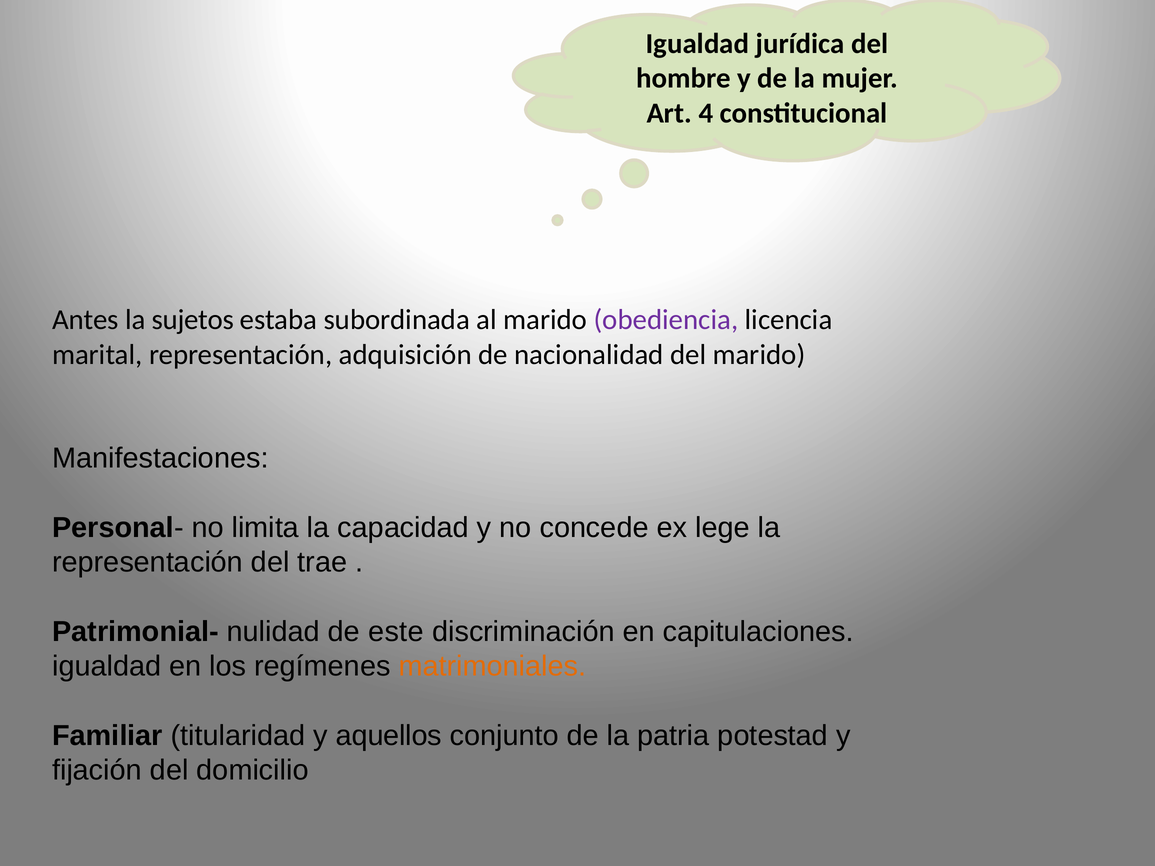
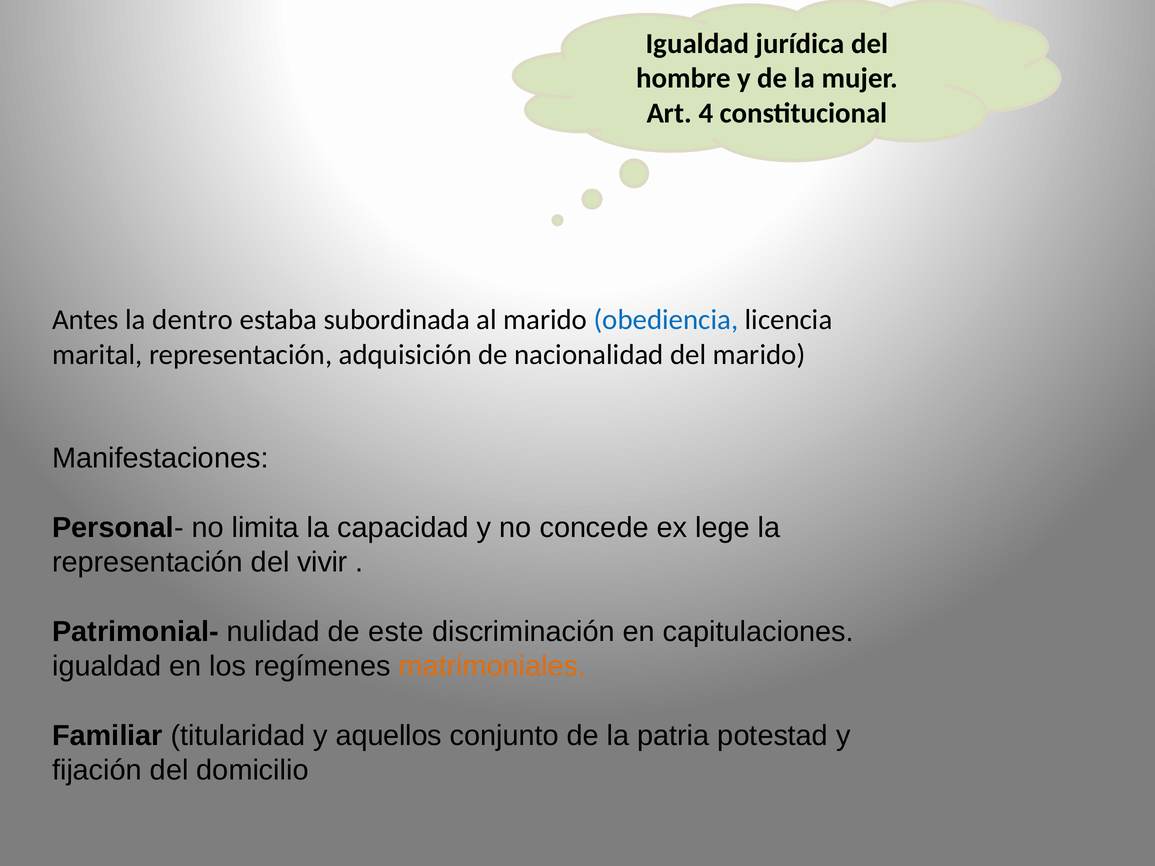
sujetos: sujetos -> dentro
obediencia colour: purple -> blue
trae: trae -> vivir
